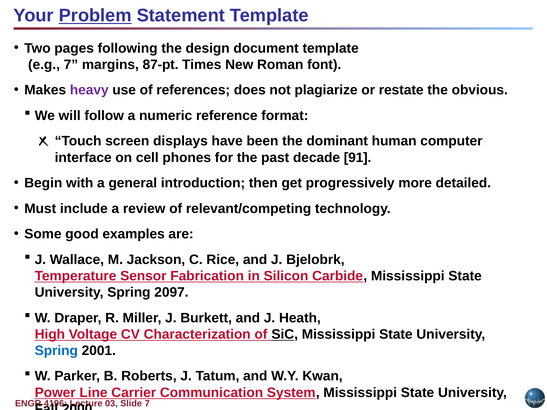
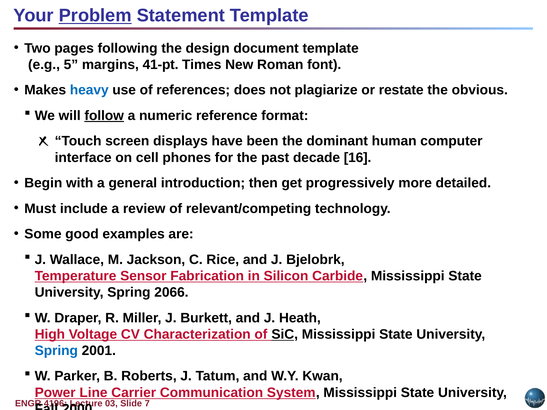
e.g 7: 7 -> 5
87-pt: 87-pt -> 41-pt
heavy colour: purple -> blue
follow underline: none -> present
91: 91 -> 16
2097: 2097 -> 2066
